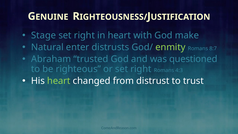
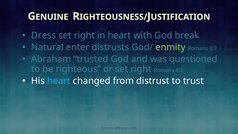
Stage: Stage -> Dress
make: make -> break
heart at (59, 81) colour: light green -> light blue
